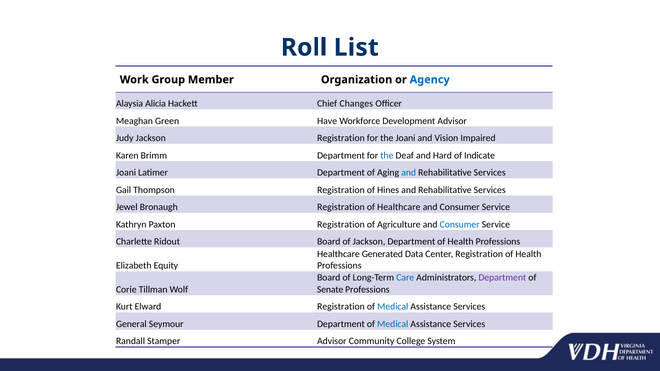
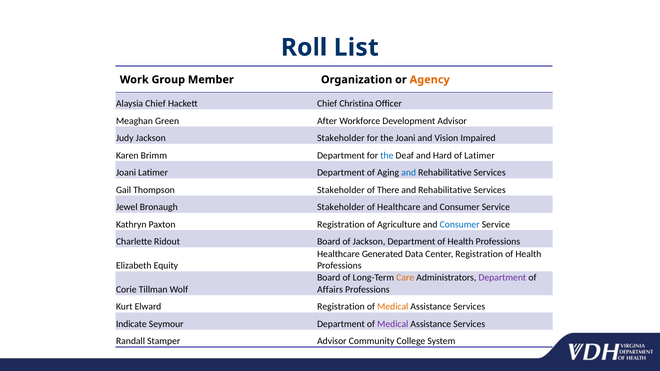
Agency colour: blue -> orange
Alaysia Alicia: Alicia -> Chief
Changes: Changes -> Christina
Have: Have -> After
Jackson Registration: Registration -> Stakeholder
of Indicate: Indicate -> Latimer
Thompson Registration: Registration -> Stakeholder
Hines: Hines -> There
Bronaugh Registration: Registration -> Stakeholder
Care colour: blue -> orange
Senate: Senate -> Affairs
Medical at (393, 307) colour: blue -> orange
General: General -> Indicate
Medical at (393, 324) colour: blue -> purple
